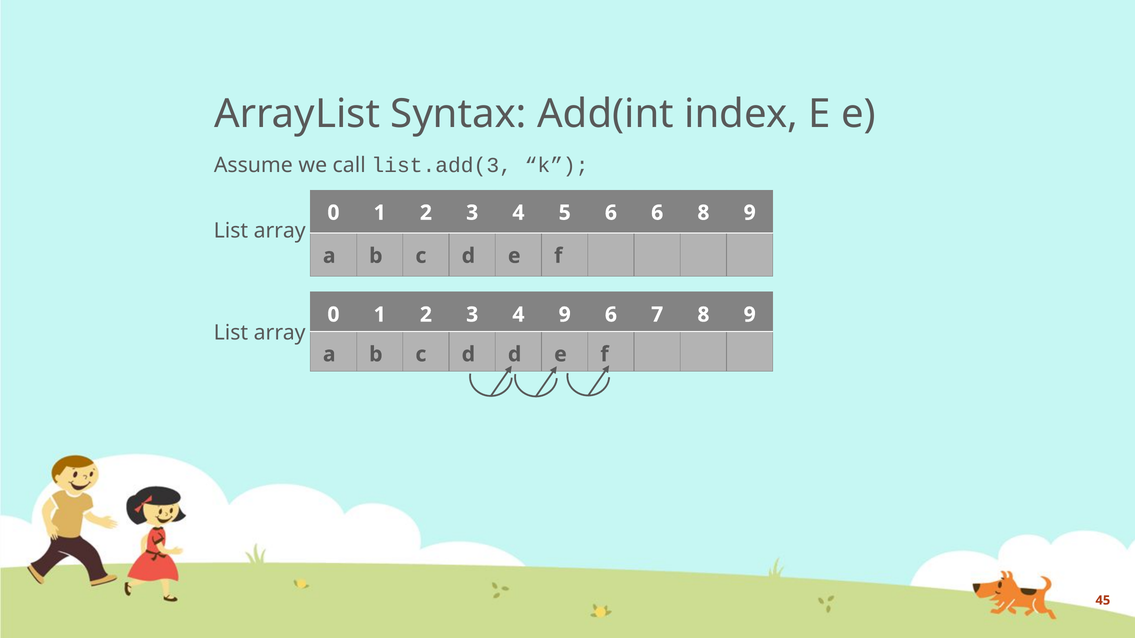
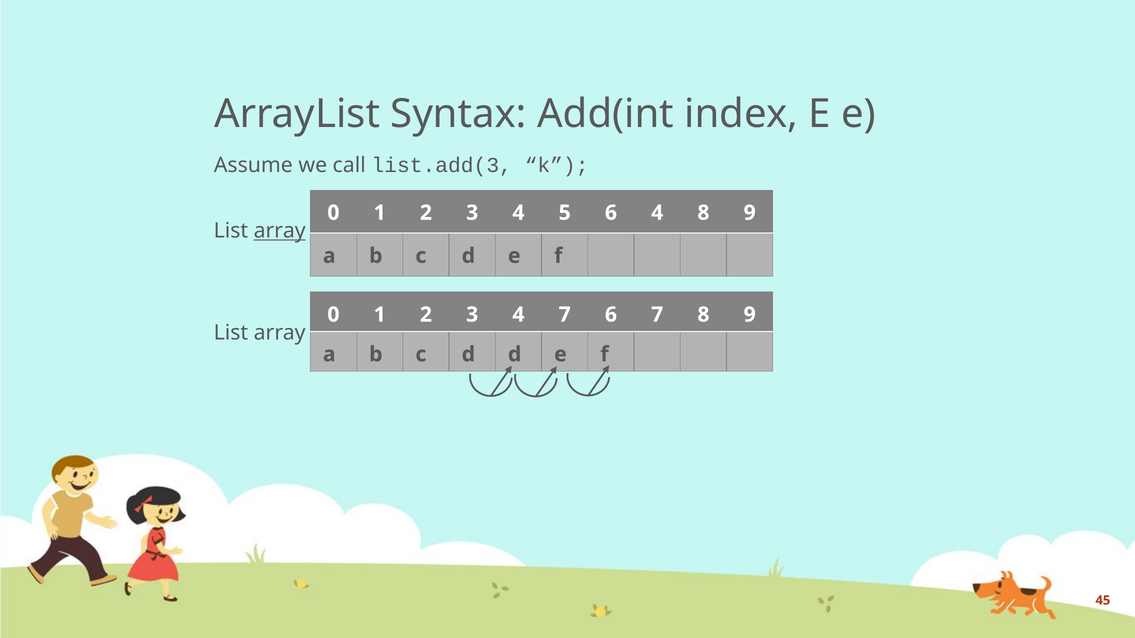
6 6: 6 -> 4
array at (280, 231) underline: none -> present
4 9: 9 -> 7
